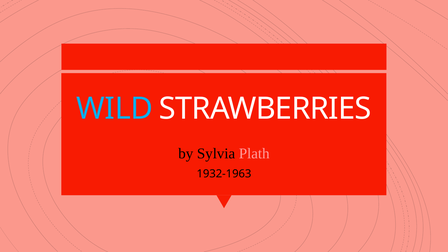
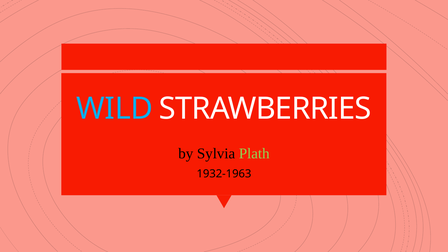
Plath colour: pink -> light green
